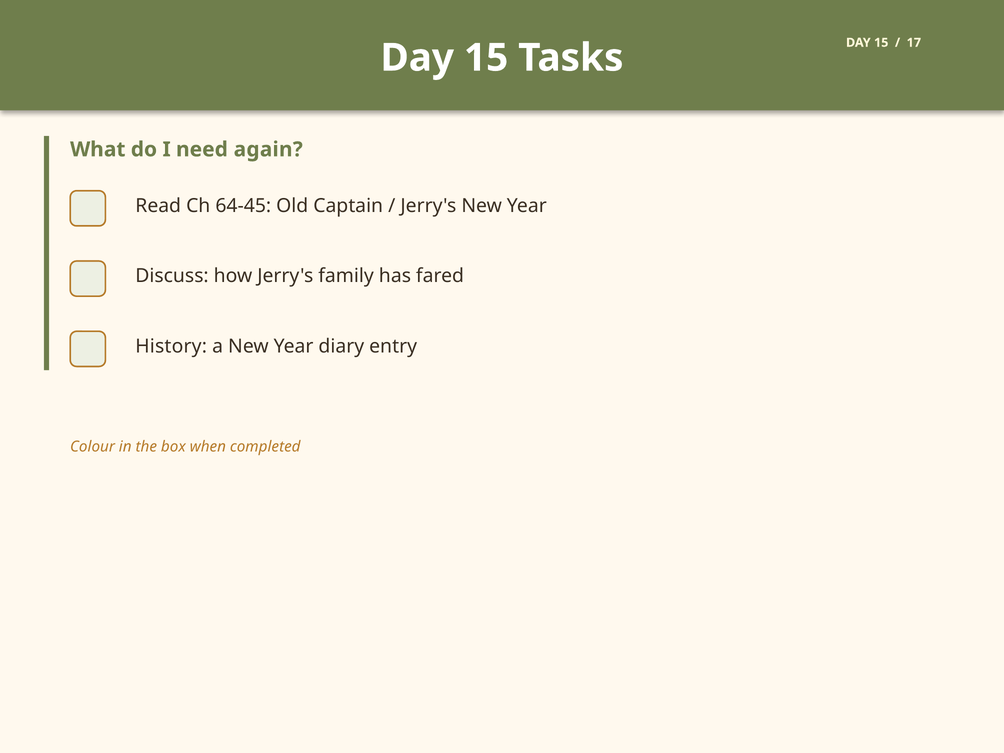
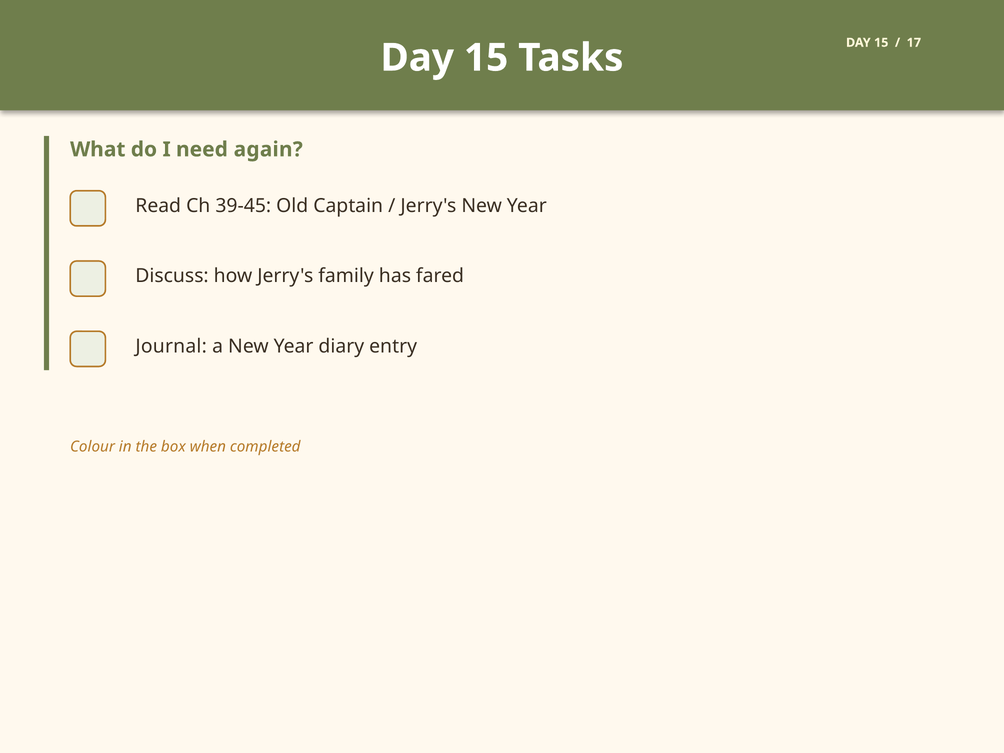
64-45: 64-45 -> 39-45
History: History -> Journal
